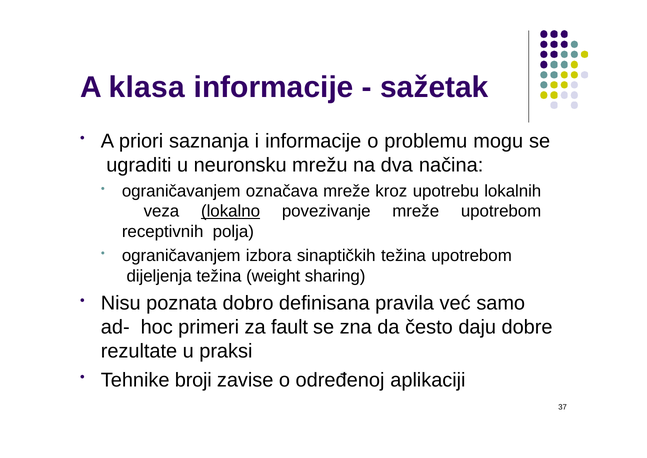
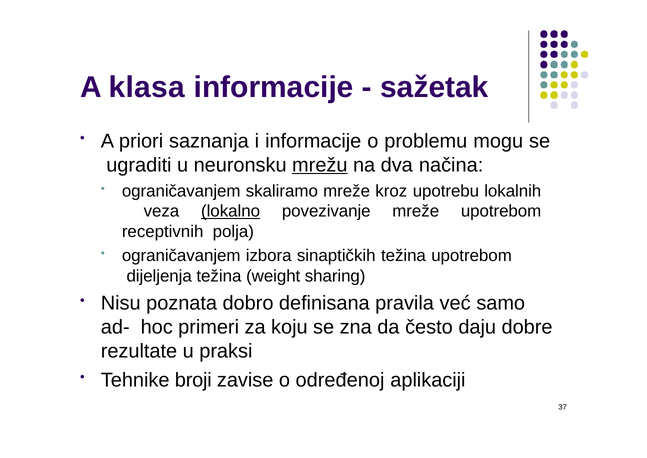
mrežu underline: none -> present
označava: označava -> skaliramo
fault: fault -> koju
